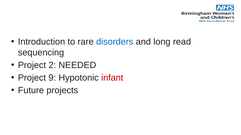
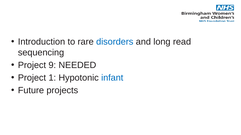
2: 2 -> 9
9: 9 -> 1
infant colour: red -> blue
